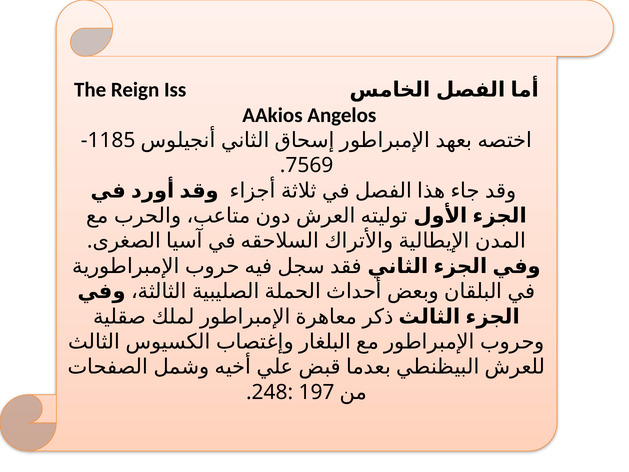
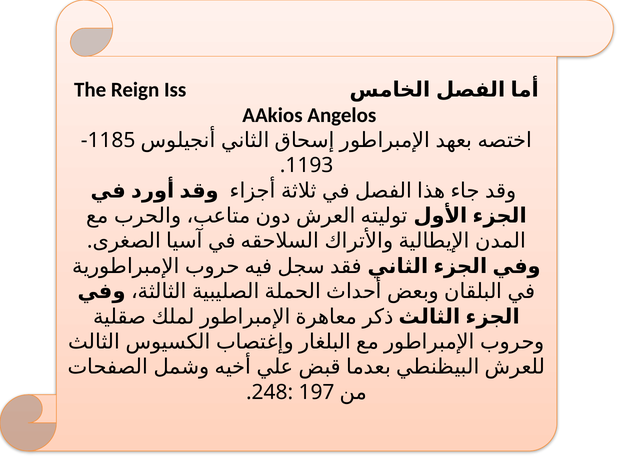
7569: 7569 -> 1193
